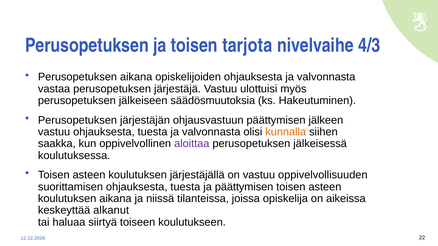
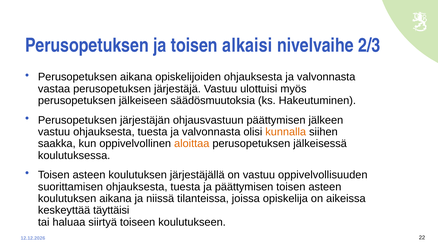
tarjota: tarjota -> alkaisi
4/3: 4/3 -> 2/3
aloittaa colour: purple -> orange
alkanut: alkanut -> täyttäisi
